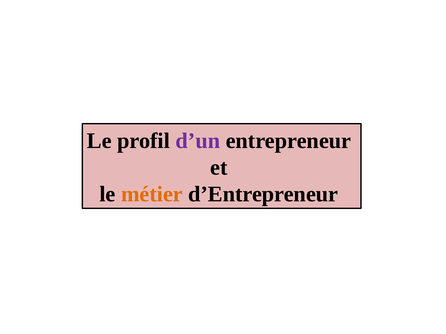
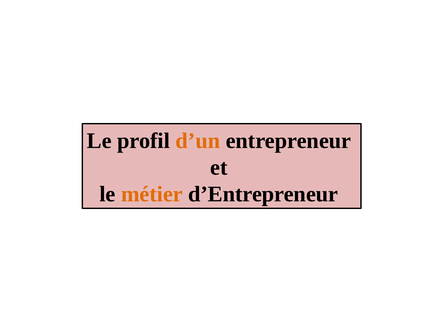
d’un colour: purple -> orange
